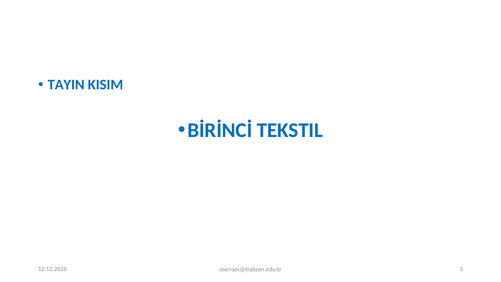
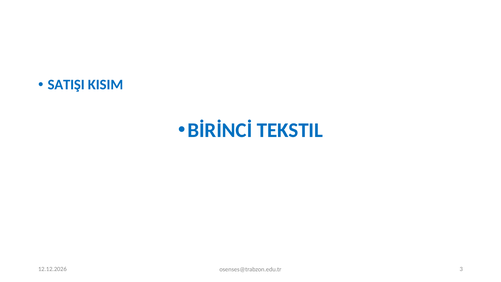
TAYIN: TAYIN -> SATIŞI
